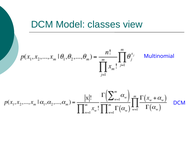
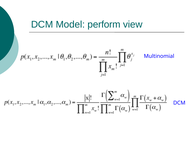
classes: classes -> perform
